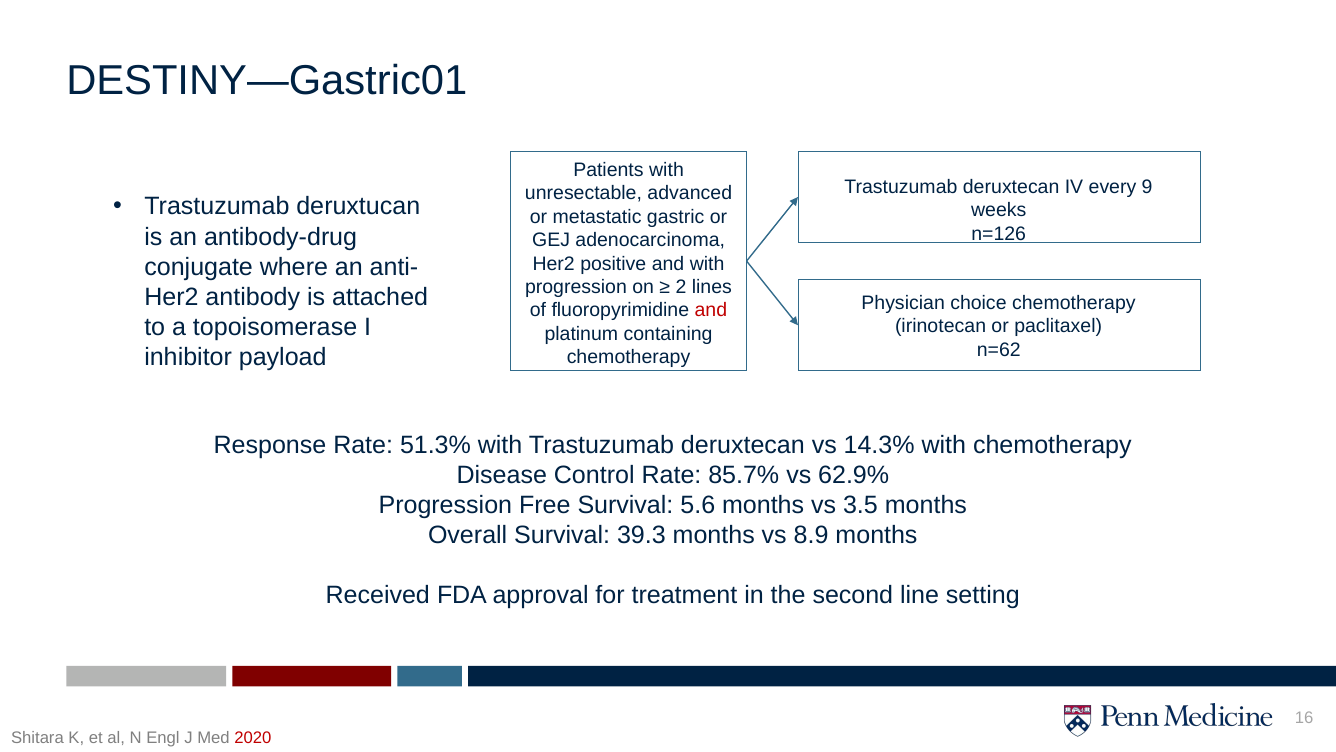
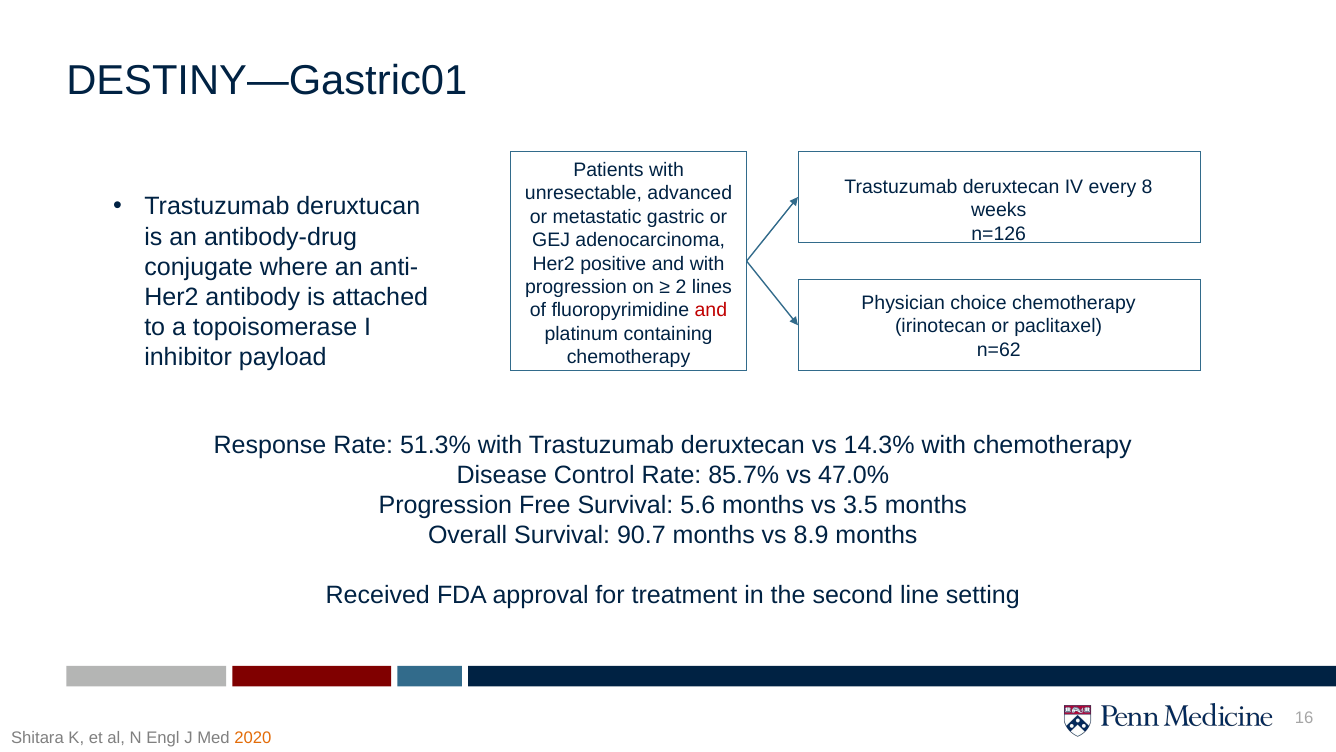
9: 9 -> 8
62.9%: 62.9% -> 47.0%
39.3: 39.3 -> 90.7
2020 colour: red -> orange
